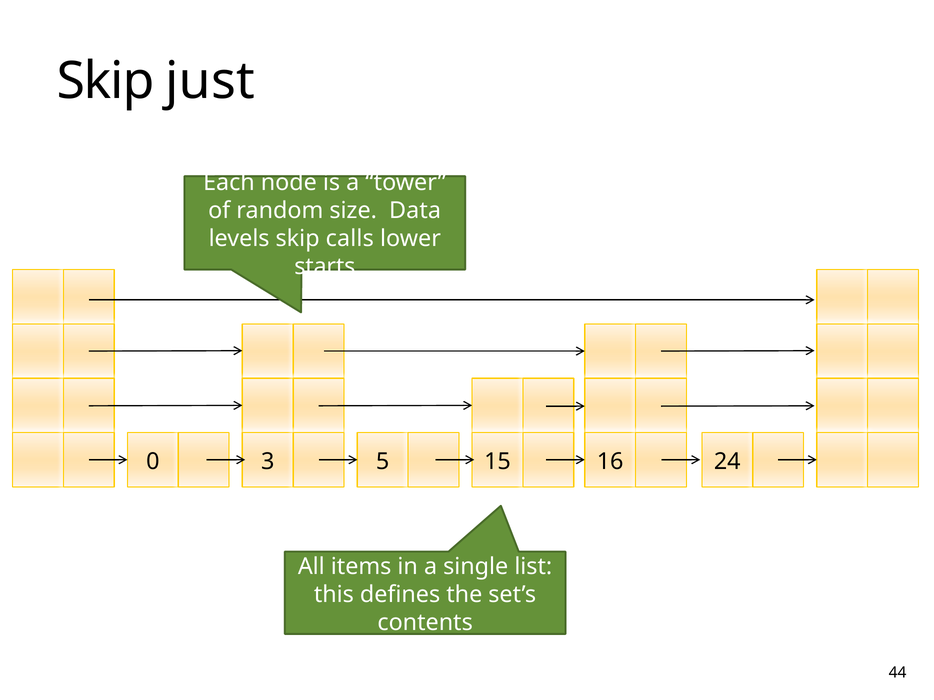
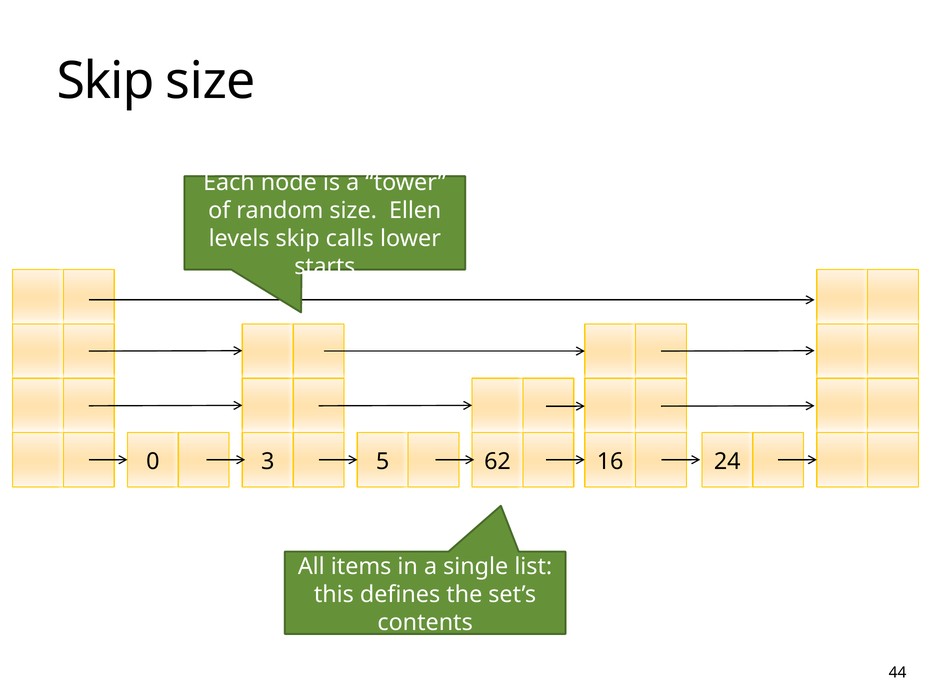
Skip just: just -> size
Data: Data -> Ellen
15: 15 -> 62
